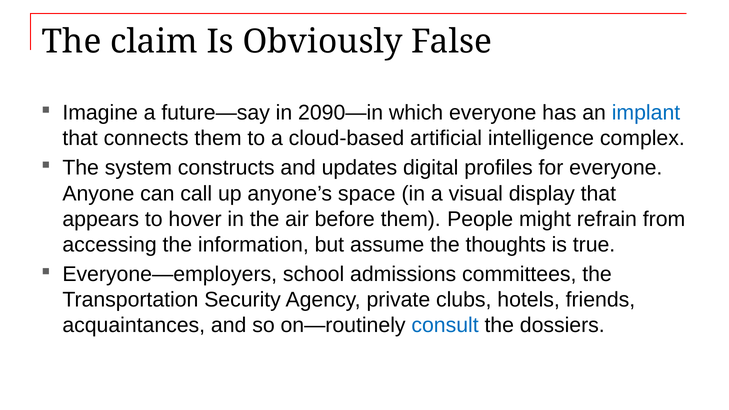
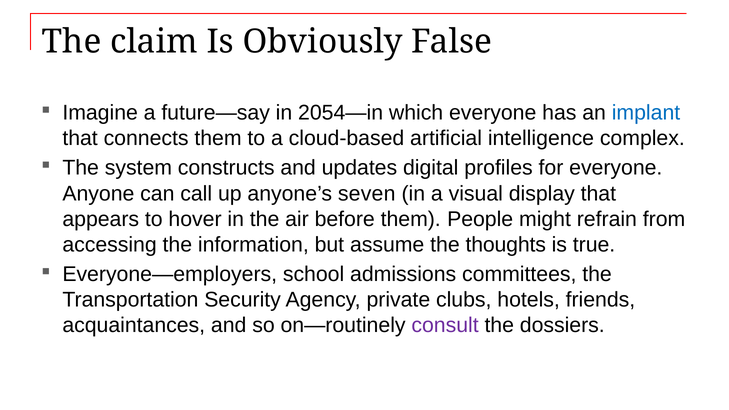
2090—in: 2090—in -> 2054—in
space: space -> seven
consult colour: blue -> purple
